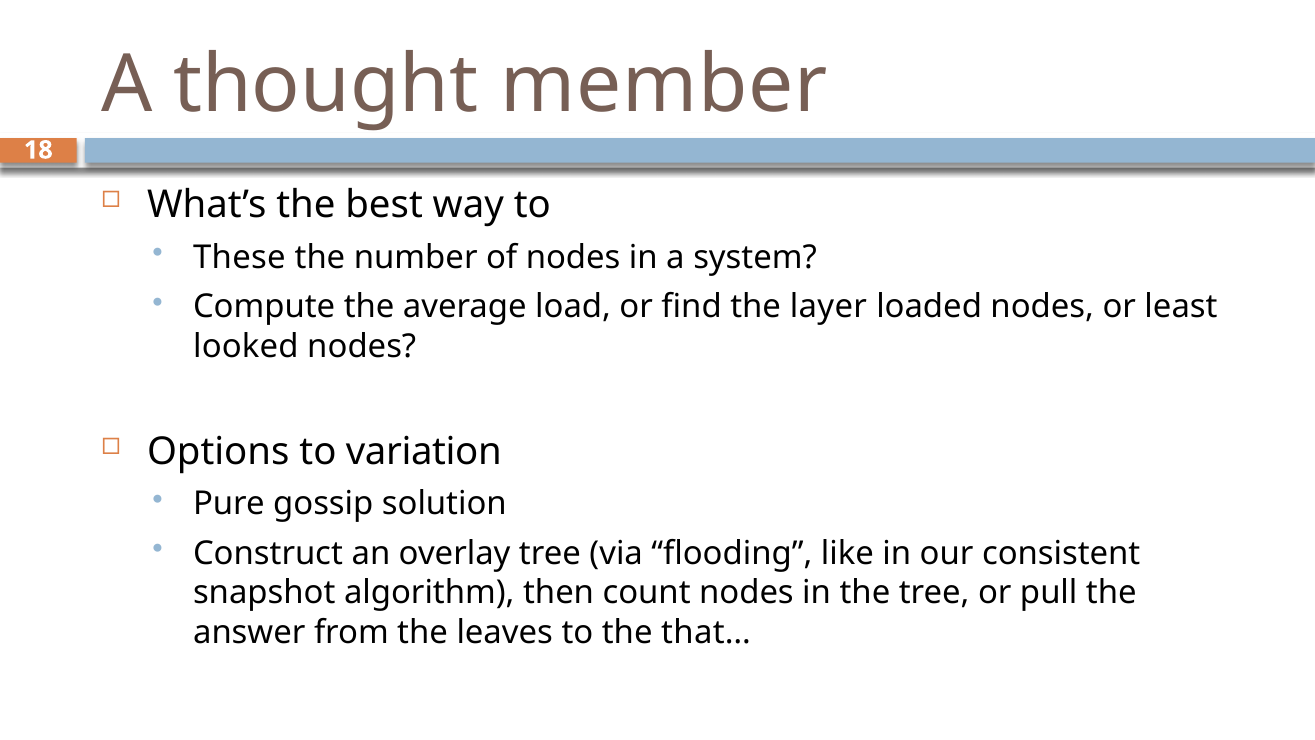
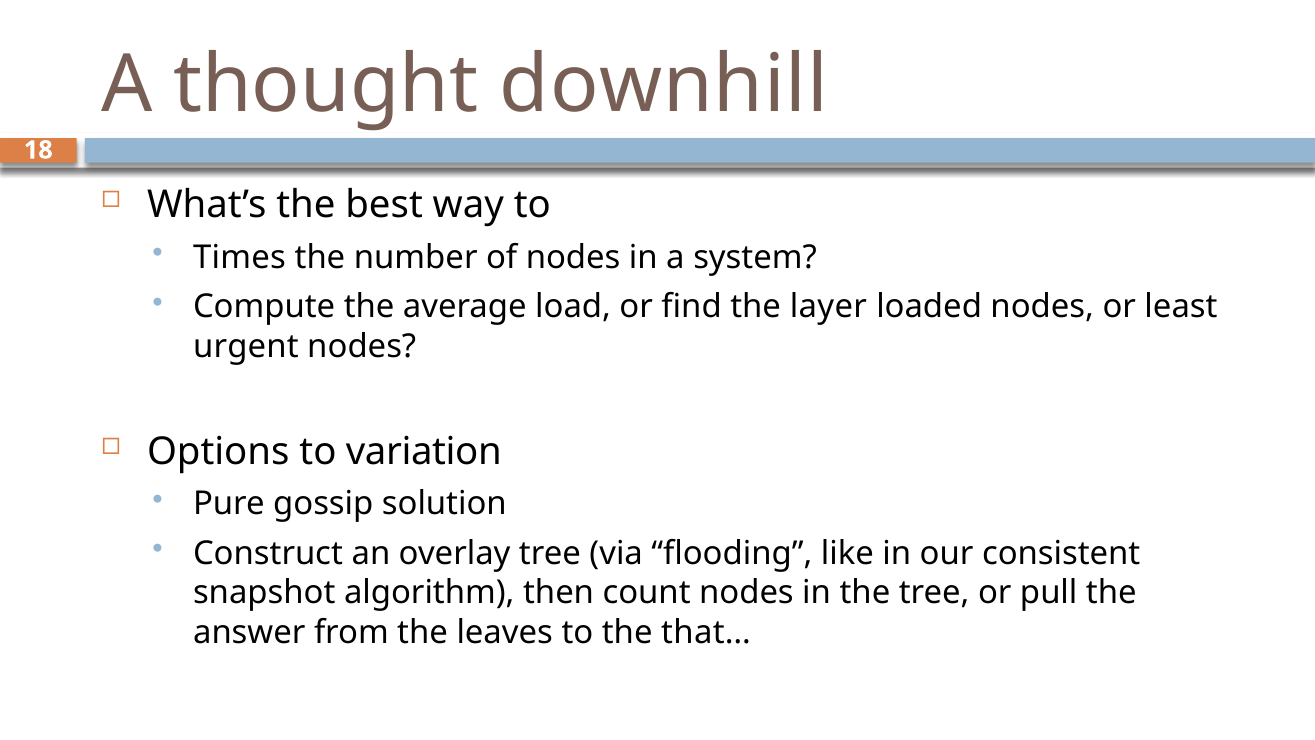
member: member -> downhill
These: These -> Times
looked: looked -> urgent
